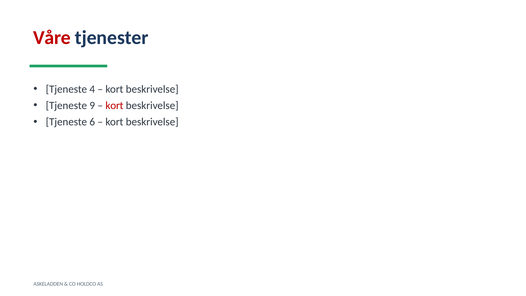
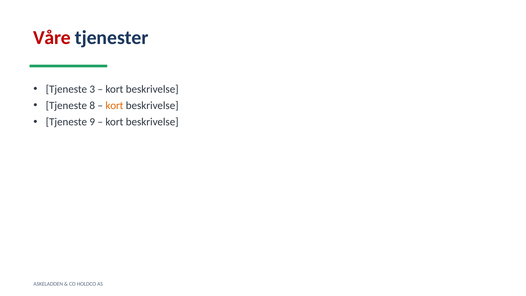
4: 4 -> 3
9: 9 -> 8
kort at (114, 106) colour: red -> orange
6: 6 -> 9
